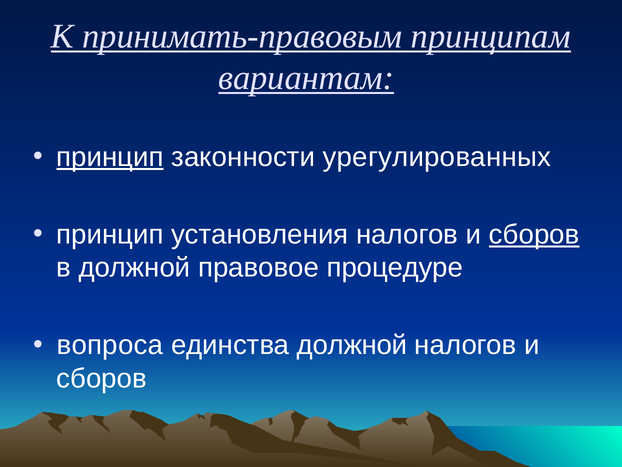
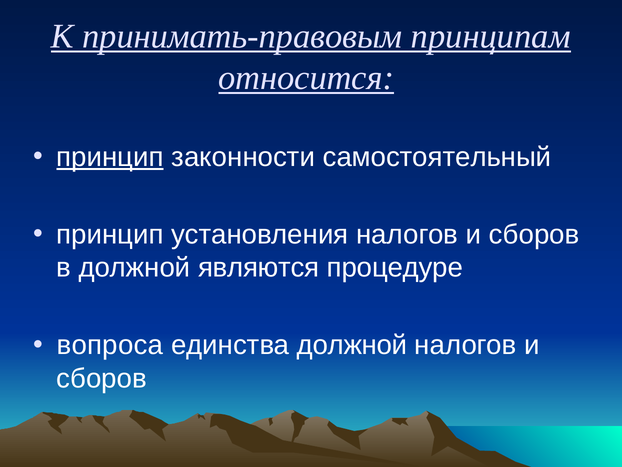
вариантам: вариантам -> относится
урегулированных: урегулированных -> самостоятельный
сборов at (534, 234) underline: present -> none
правовое: правовое -> являются
